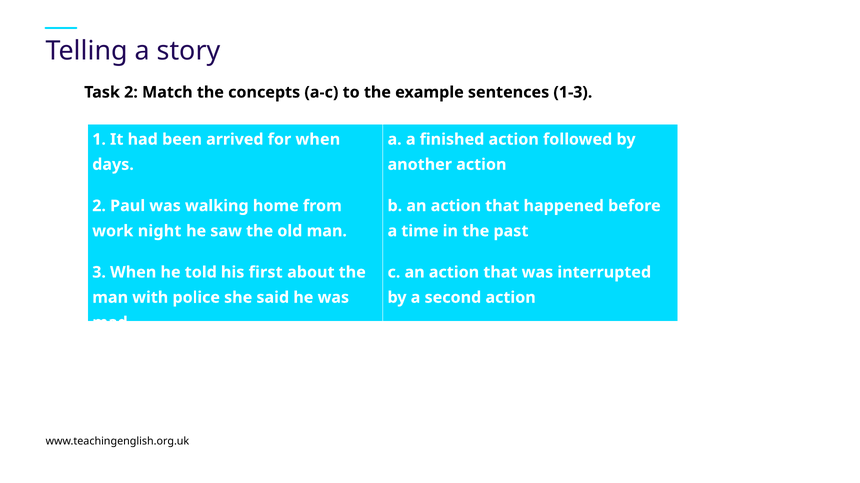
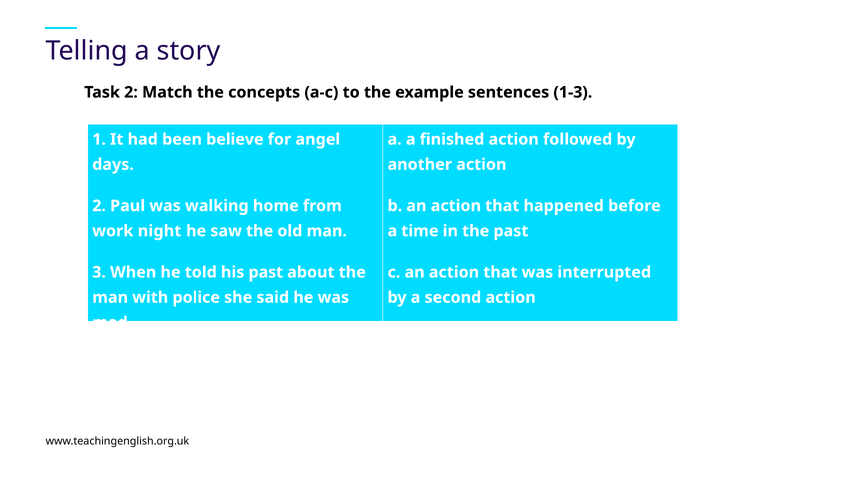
arrived: arrived -> believe
for when: when -> angel
his first: first -> past
